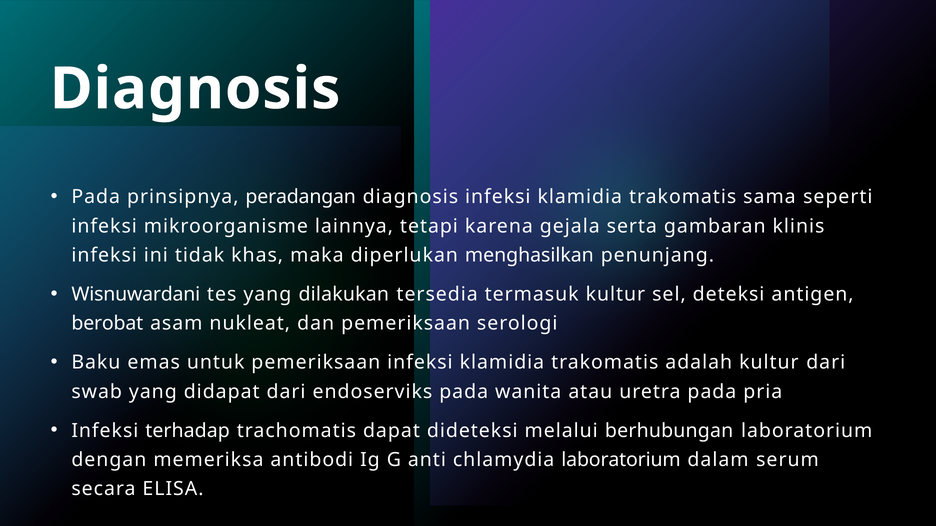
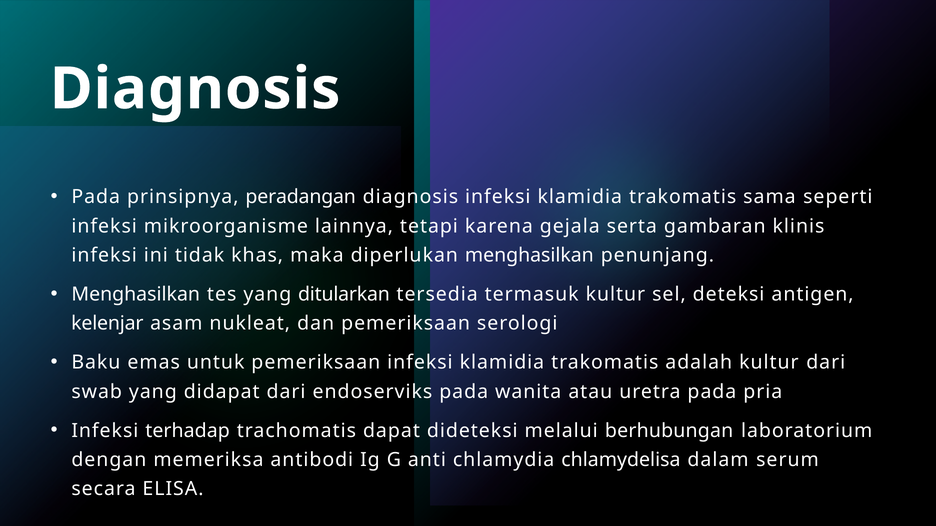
Wisnuwardani at (136, 295): Wisnuwardani -> Menghasilkan
dilakukan: dilakukan -> ditularkan
berobat: berobat -> kelenjar
chlamydia laboratorium: laboratorium -> chlamydelisa
